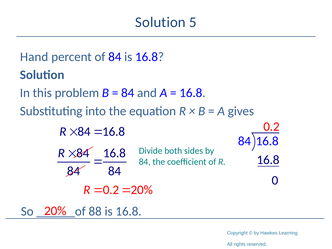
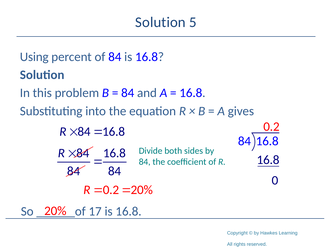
Hand: Hand -> Using
88: 88 -> 17
